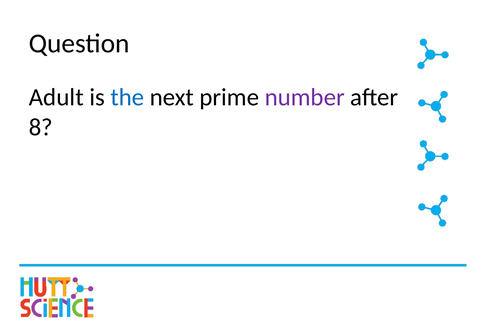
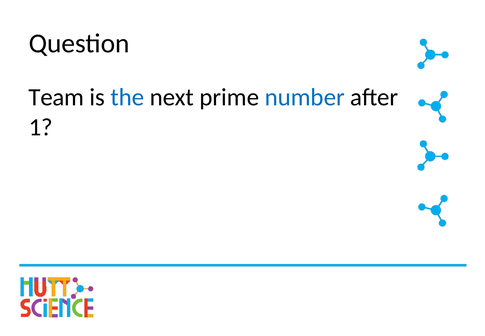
Adult: Adult -> Team
number colour: purple -> blue
8: 8 -> 1
